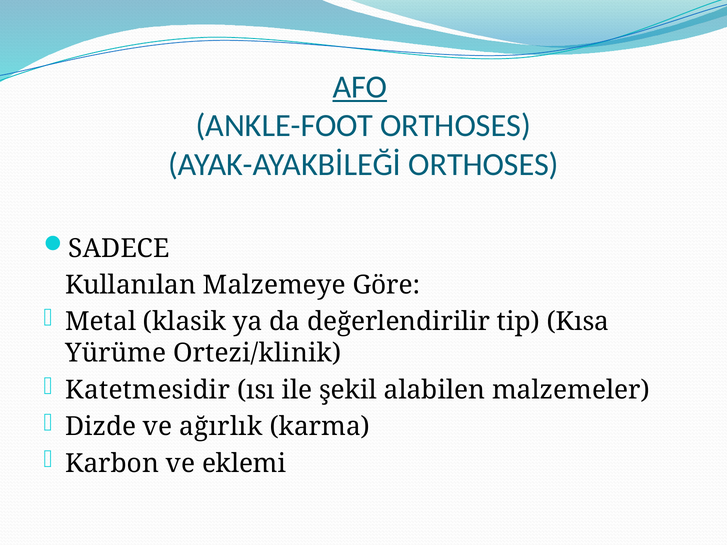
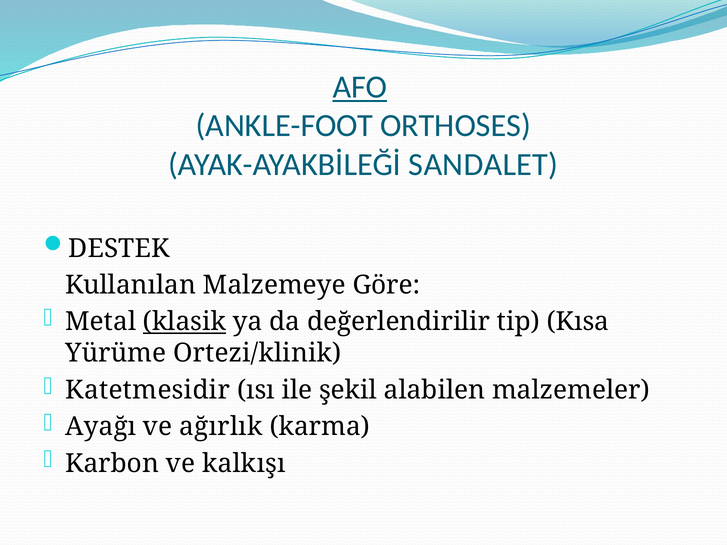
AYAK-AYAKBİLEĞİ ORTHOSES: ORTHOSES -> SANDALET
SADECE: SADECE -> DESTEK
klasik underline: none -> present
Dizde: Dizde -> Ayağı
eklemi: eklemi -> kalkışı
